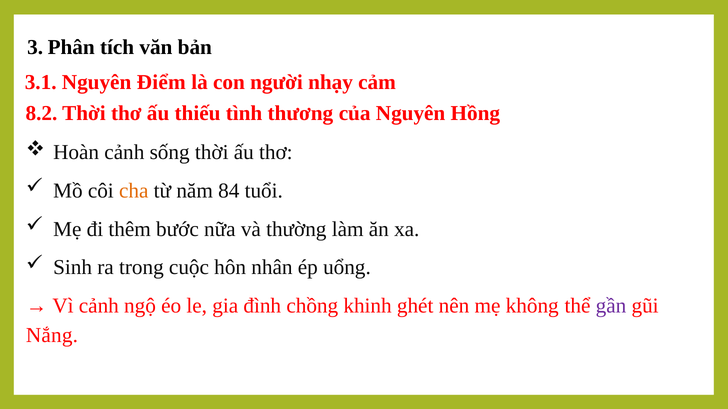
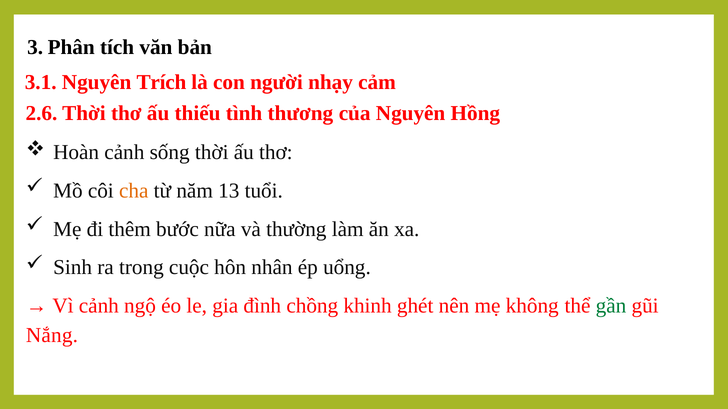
Điểm: Điểm -> Trích
8.2: 8.2 -> 2.6
84: 84 -> 13
gần colour: purple -> green
